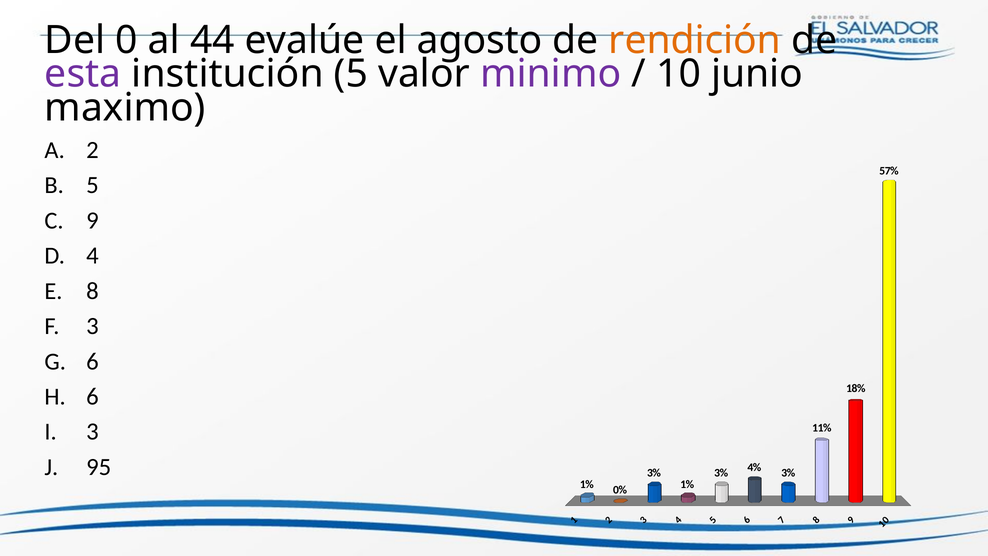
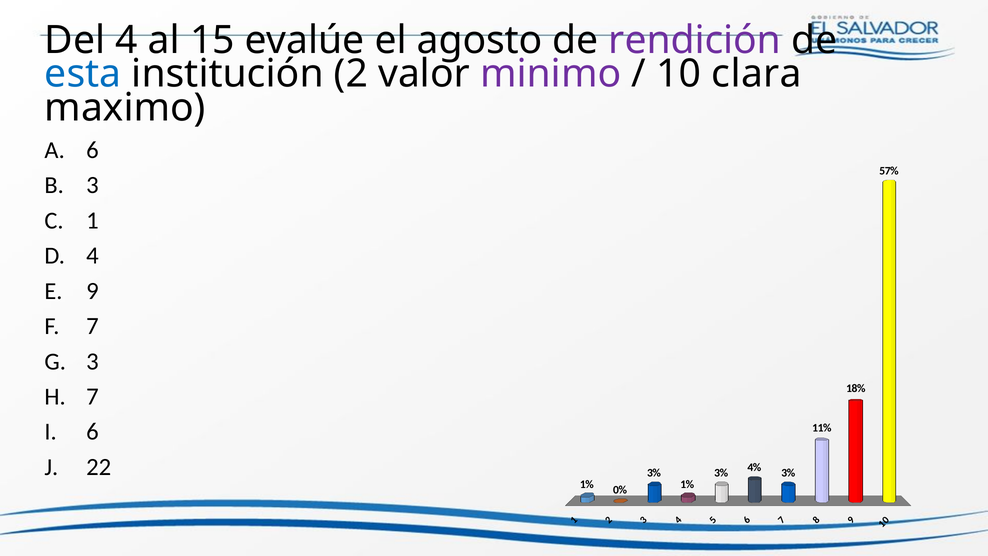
Del 0: 0 -> 4
44: 44 -> 15
rendición colour: orange -> purple
esta colour: purple -> blue
institución 5: 5 -> 2
junio: junio -> clara
2 at (92, 150): 2 -> 6
5 at (92, 185): 5 -> 3
9 at (92, 220): 9 -> 1
8 at (92, 291): 8 -> 9
3 at (92, 326): 3 -> 7
6 at (92, 361): 6 -> 3
6 at (92, 396): 6 -> 7
3 at (92, 432): 3 -> 6
95: 95 -> 22
